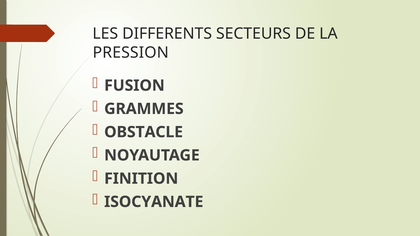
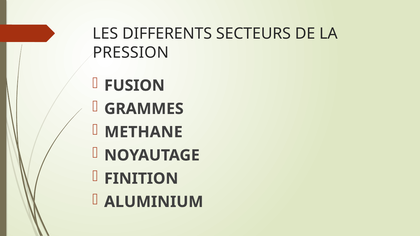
OBSTACLE: OBSTACLE -> METHANE
ISOCYANATE: ISOCYANATE -> ALUMINIUM
